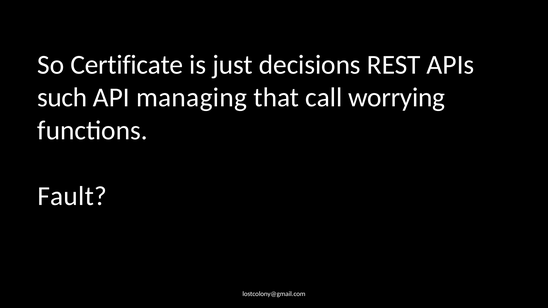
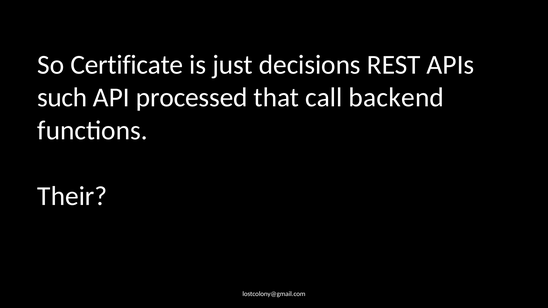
managing: managing -> processed
worrying: worrying -> backend
Fault: Fault -> Their
